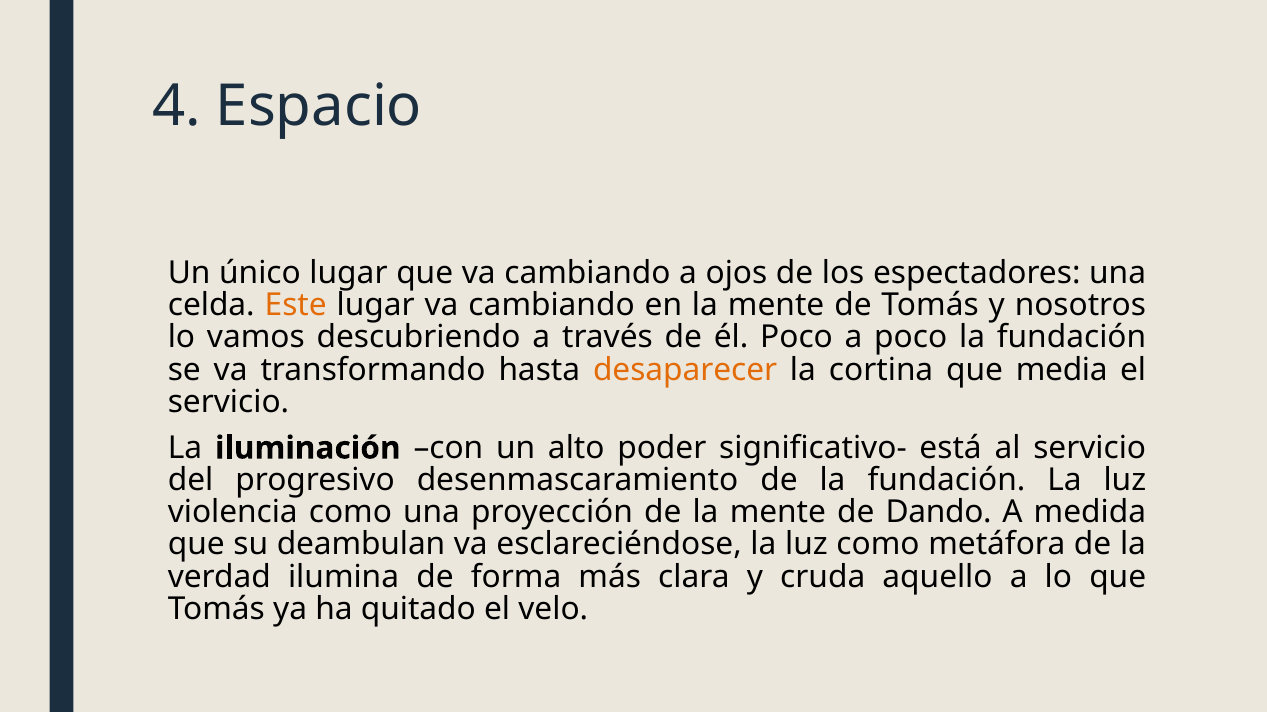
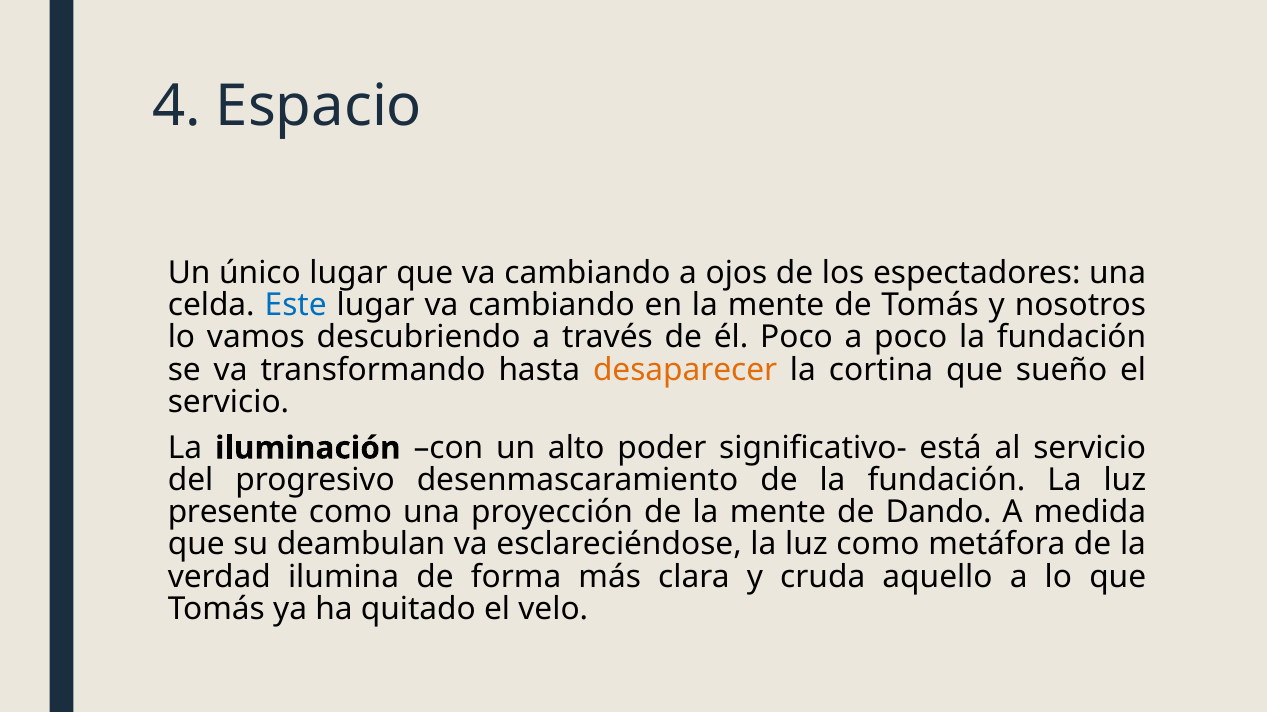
Este colour: orange -> blue
media: media -> sueño
violencia: violencia -> presente
